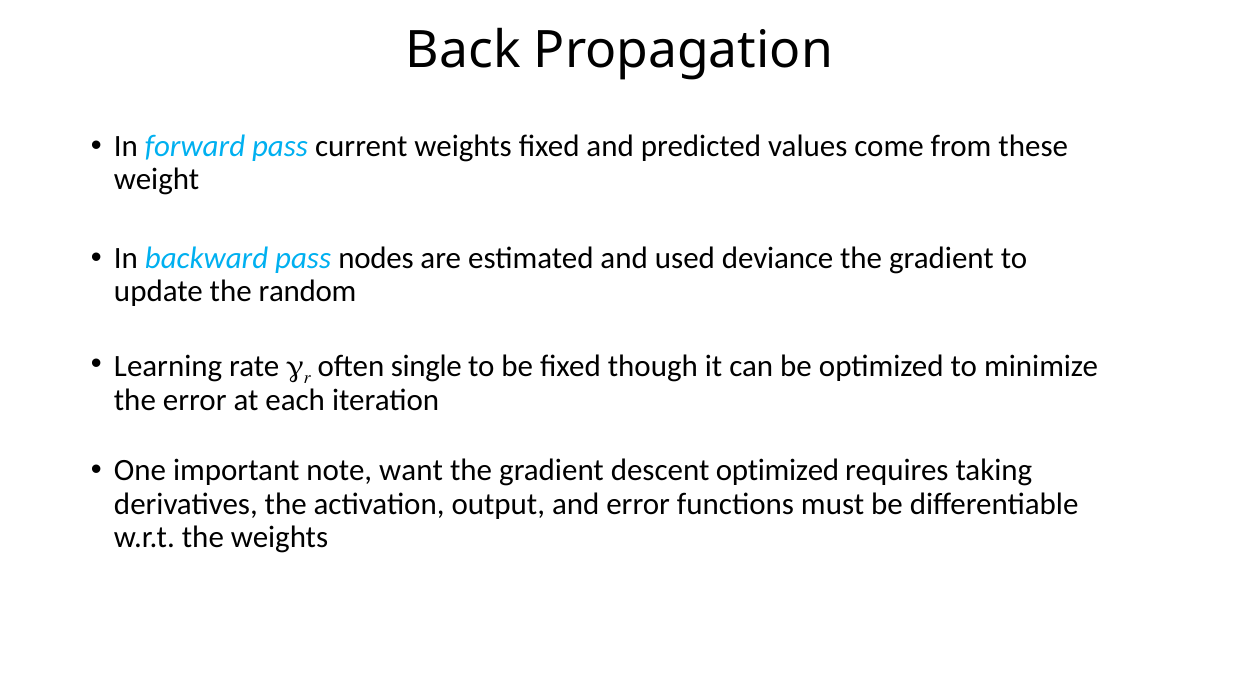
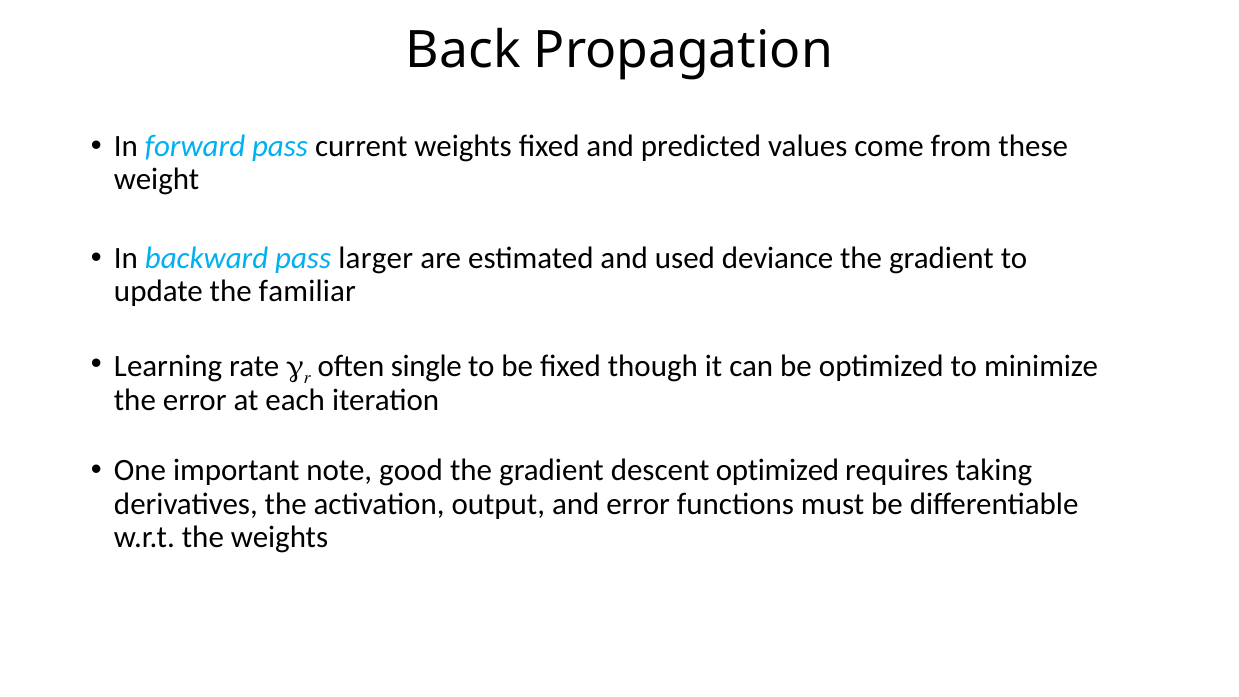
nodes: nodes -> larger
random: random -> familiar
want: want -> good
